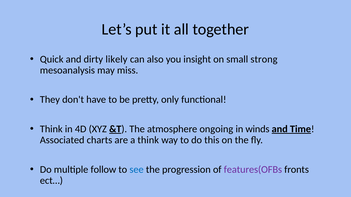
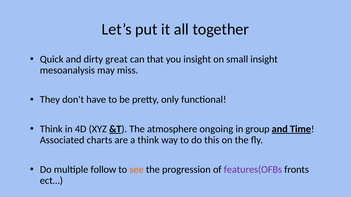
likely: likely -> great
also: also -> that
small strong: strong -> insight
winds: winds -> group
see colour: blue -> orange
